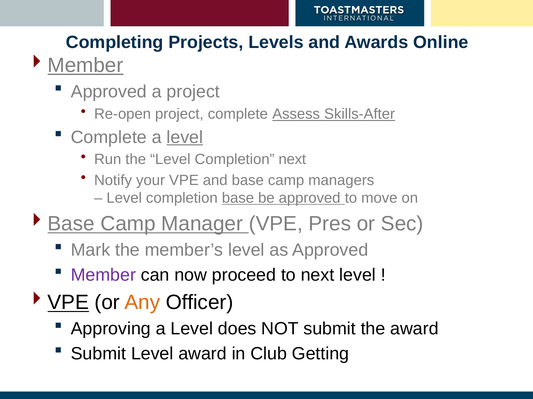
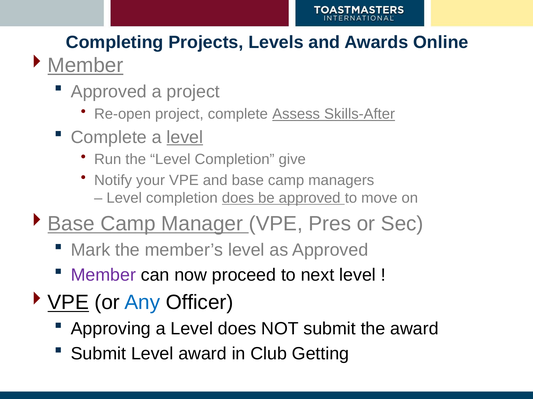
Completion next: next -> give
completion base: base -> does
Any colour: orange -> blue
